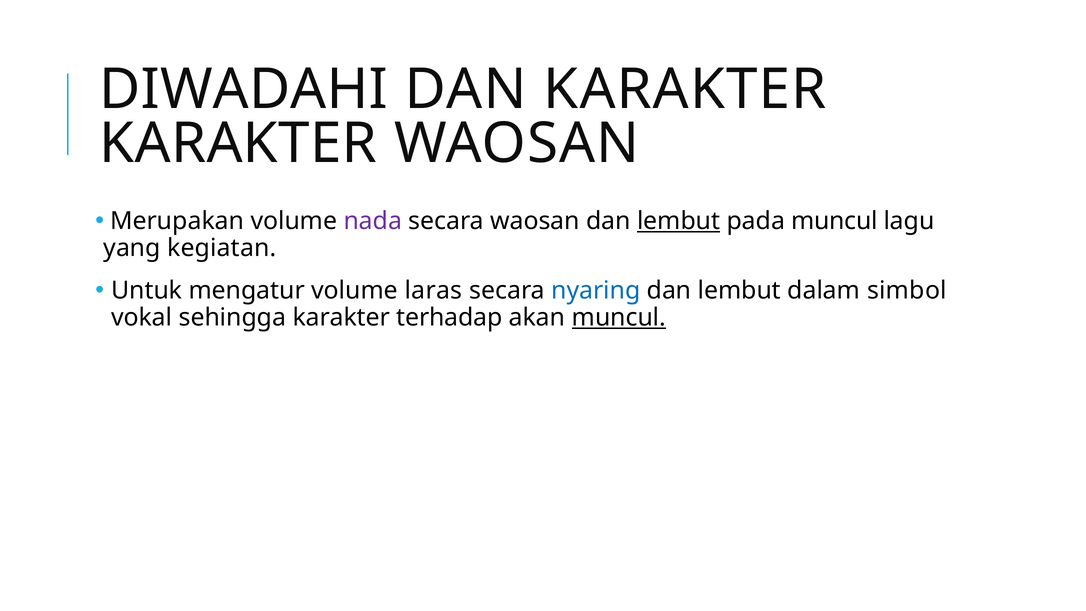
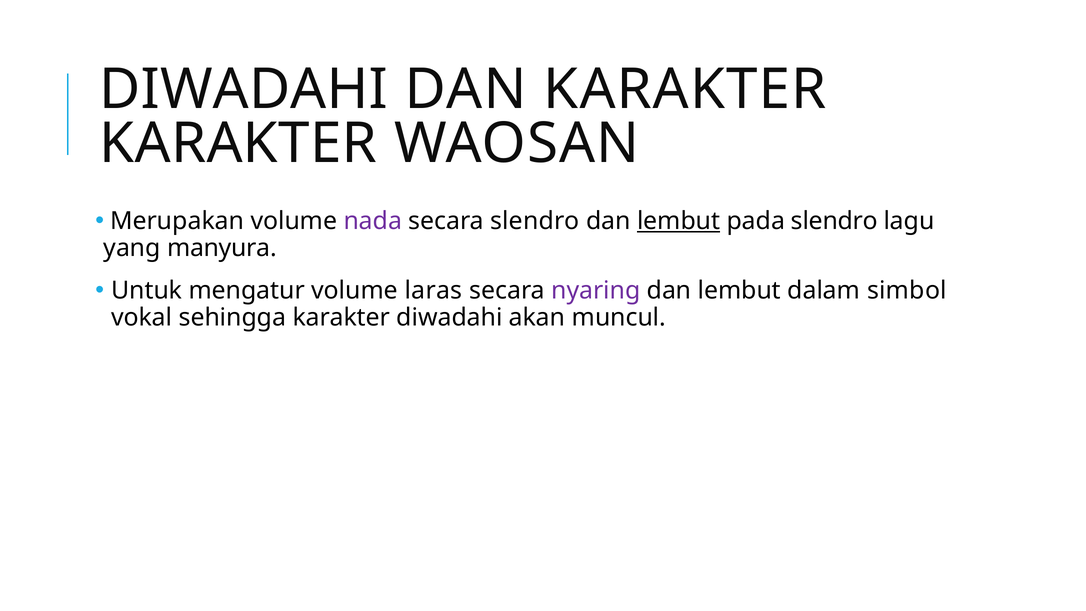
secara waosan: waosan -> slendro
pada muncul: muncul -> slendro
kegiatan: kegiatan -> manyura
nyaring colour: blue -> purple
karakter terhadap: terhadap -> diwadahi
muncul at (619, 317) underline: present -> none
